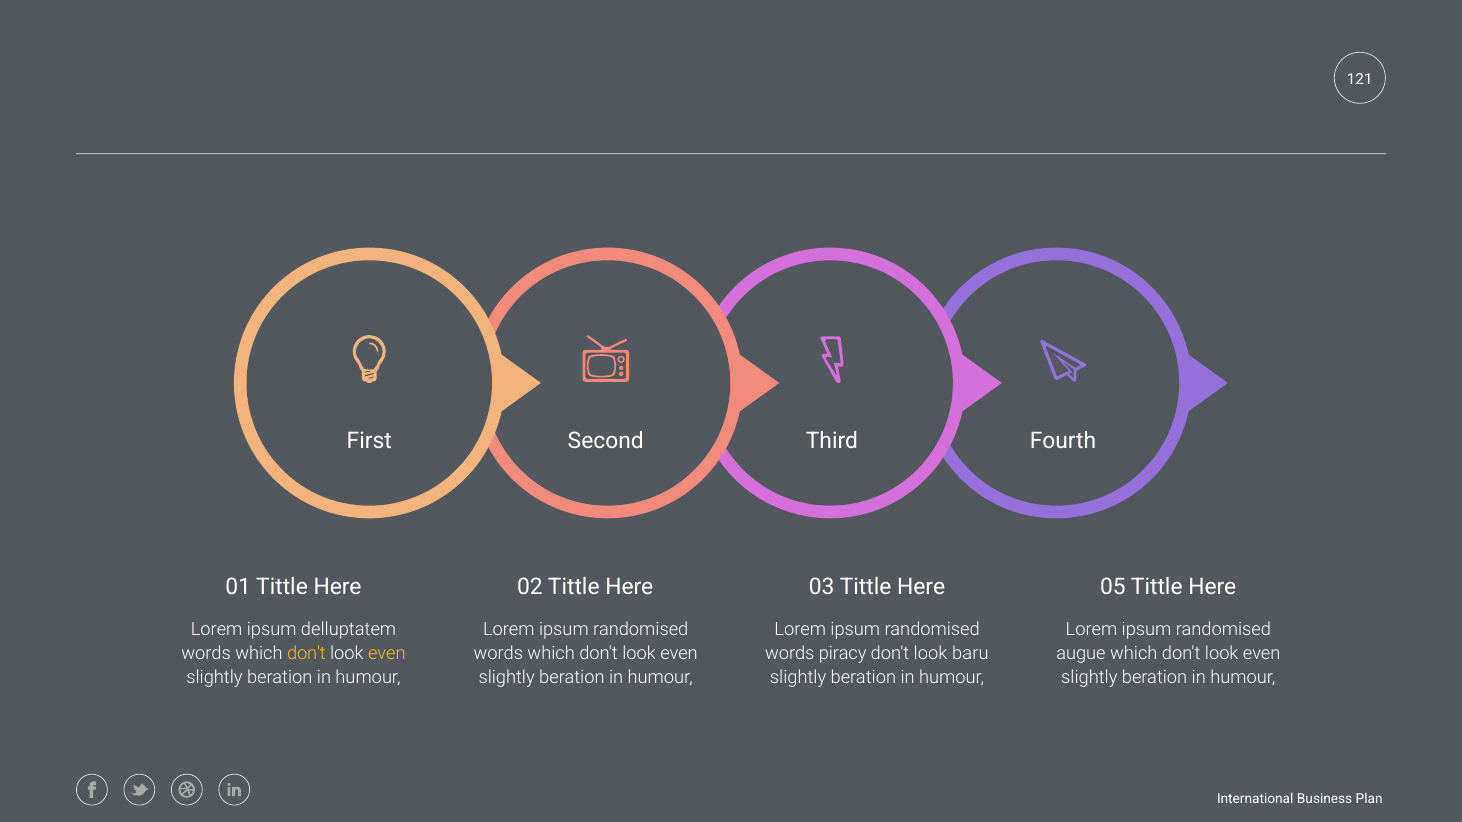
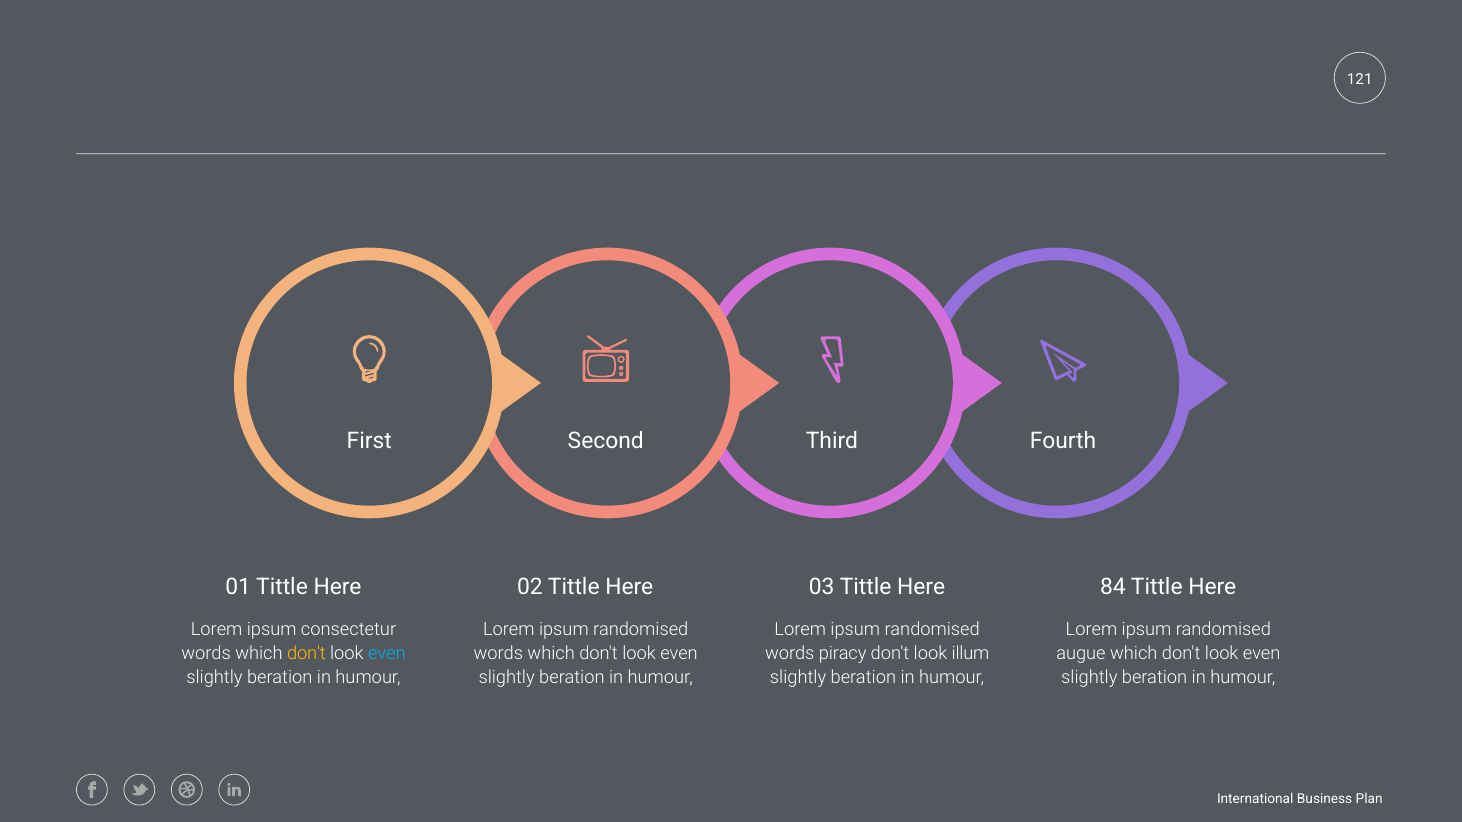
05: 05 -> 84
delluptatem: delluptatem -> consectetur
even at (387, 653) colour: yellow -> light blue
baru: baru -> illum
